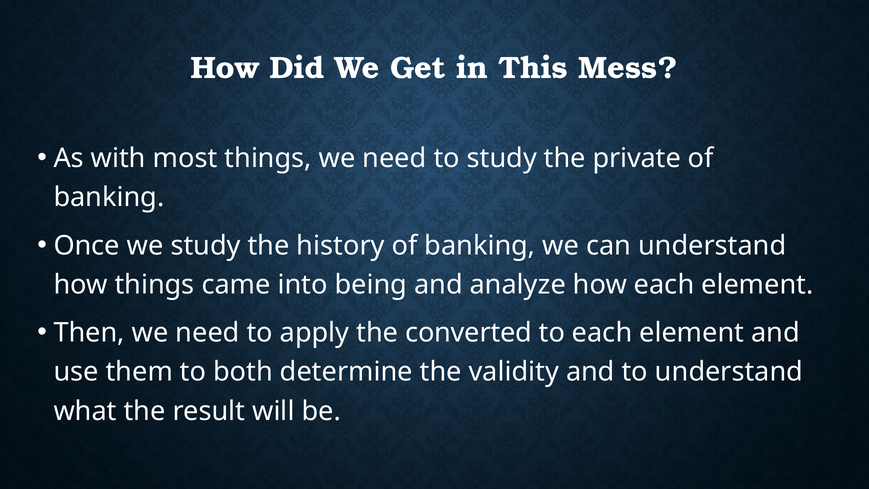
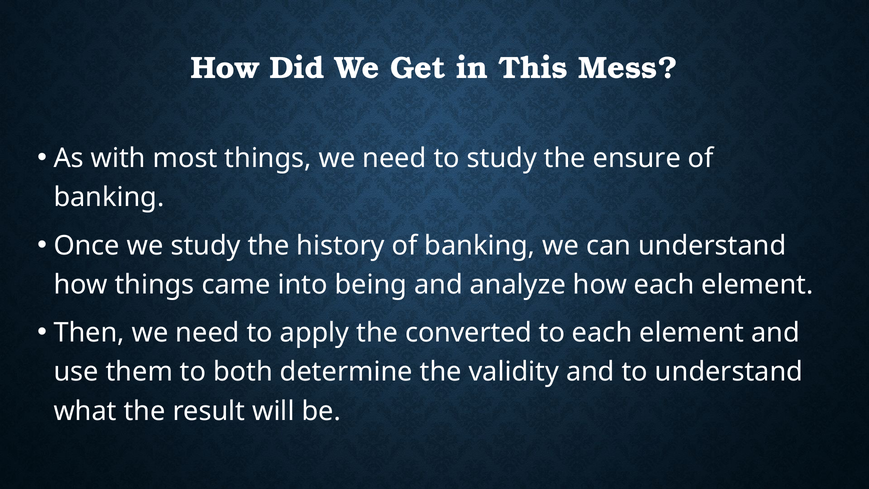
private: private -> ensure
